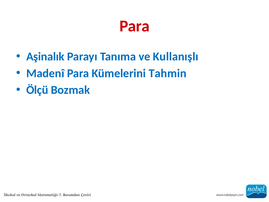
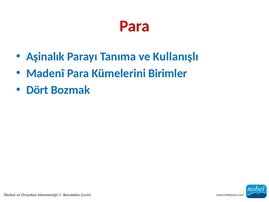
Tahmin: Tahmin -> Birimler
Ölçü: Ölçü -> Dört
